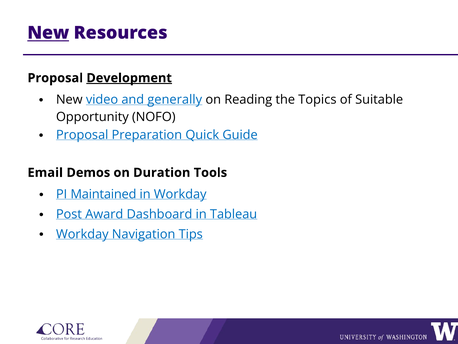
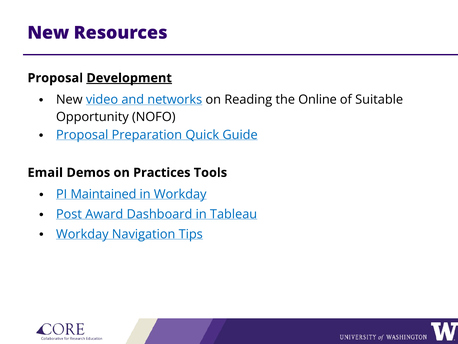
New at (48, 33) underline: present -> none
generally: generally -> networks
Topics: Topics -> Online
Duration: Duration -> Practices
